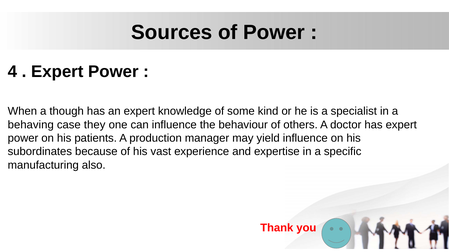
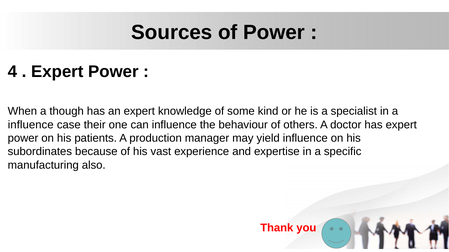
behaving at (31, 125): behaving -> influence
they: they -> their
